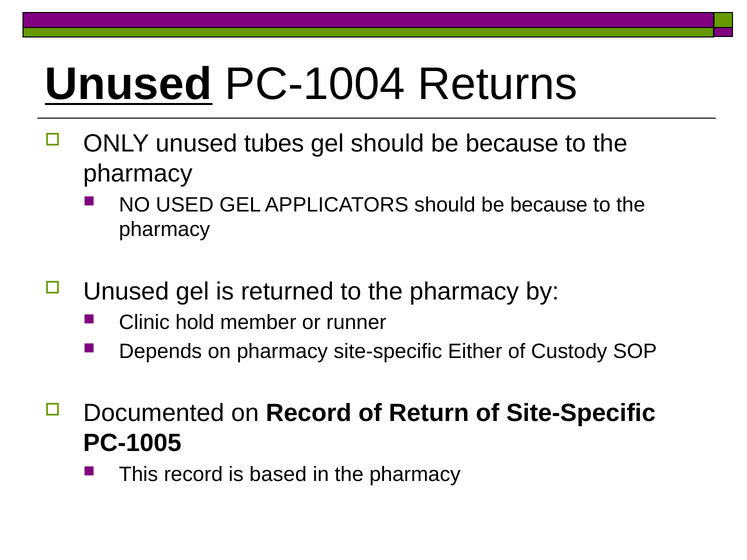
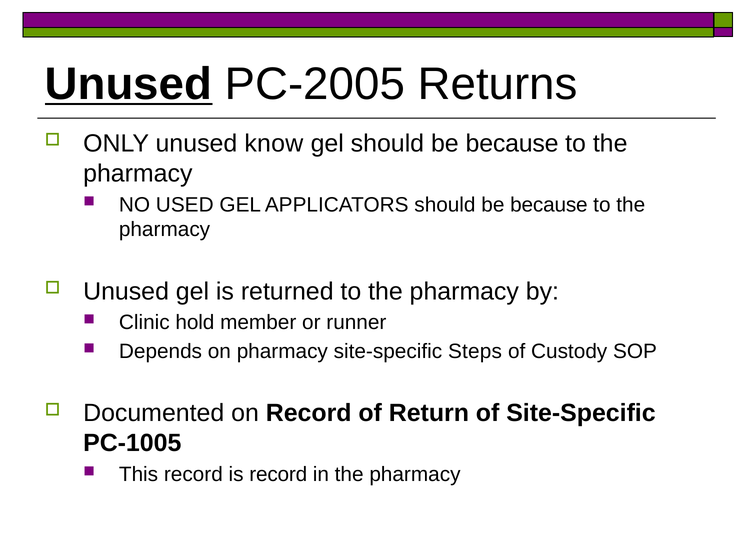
PC-1004: PC-1004 -> PC-2005
tubes: tubes -> know
Either: Either -> Steps
is based: based -> record
